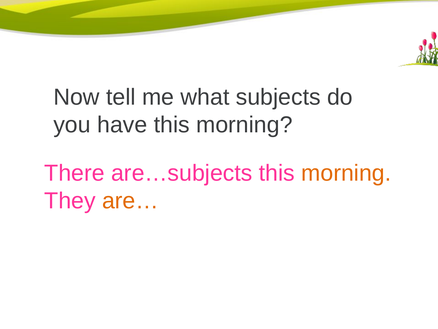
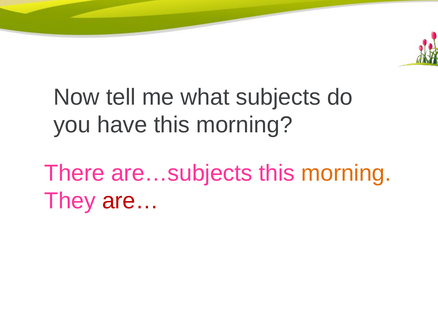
are… colour: orange -> red
